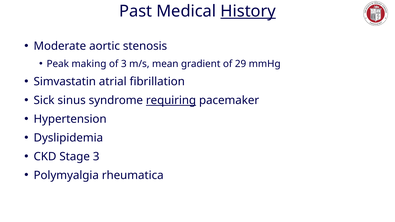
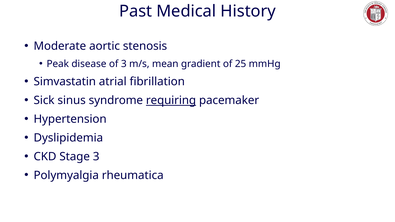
History underline: present -> none
making: making -> disease
29: 29 -> 25
